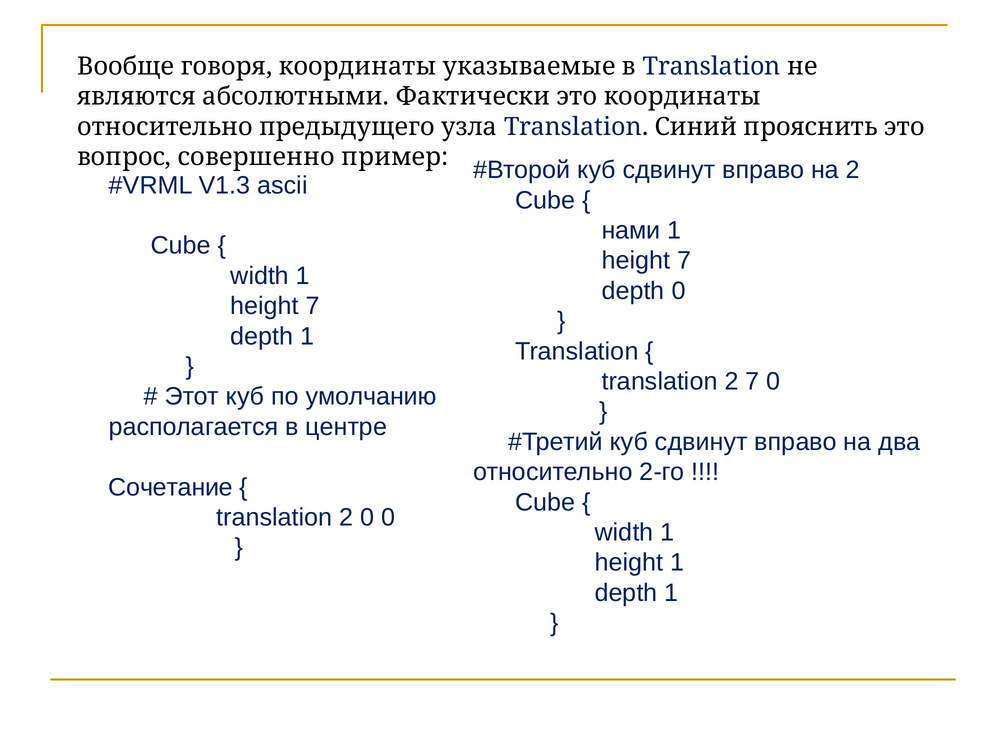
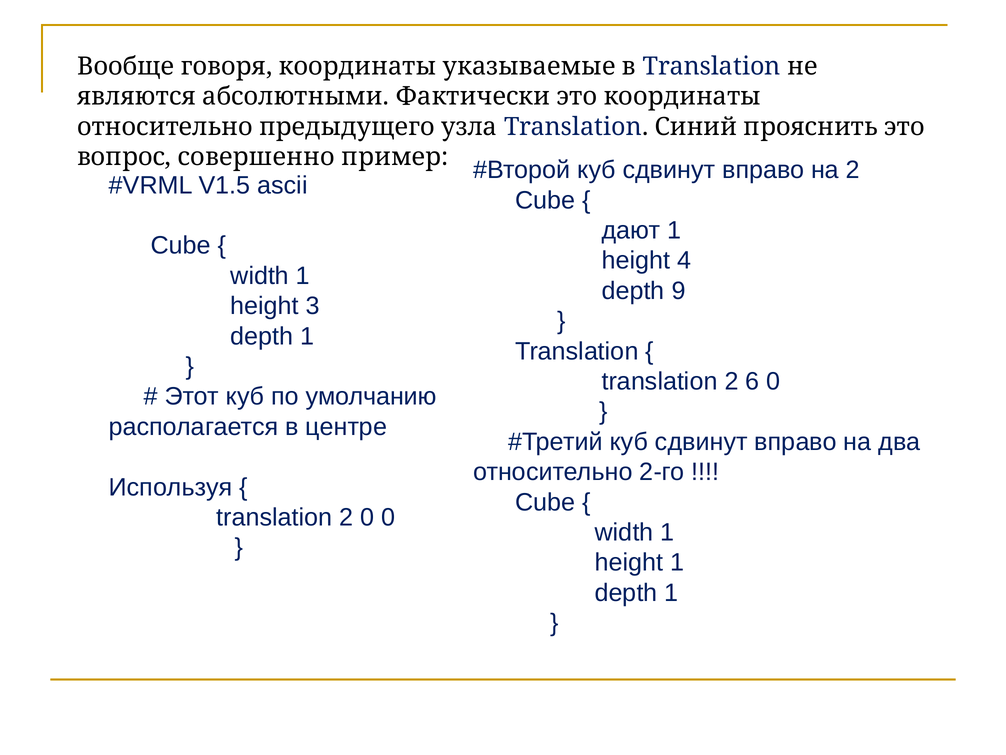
V1.3: V1.3 -> V1.5
нами: нами -> дают
7 at (684, 260): 7 -> 4
depth 0: 0 -> 9
7 at (313, 306): 7 -> 3
2 7: 7 -> 6
Сочетание: Сочетание -> Используя
